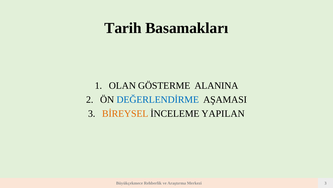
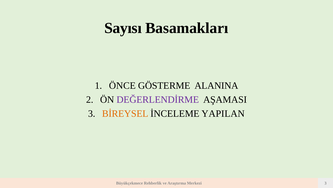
Tarih: Tarih -> Sayısı
OLAN: OLAN -> ÖNCE
DEĞERLENDİRME colour: blue -> purple
